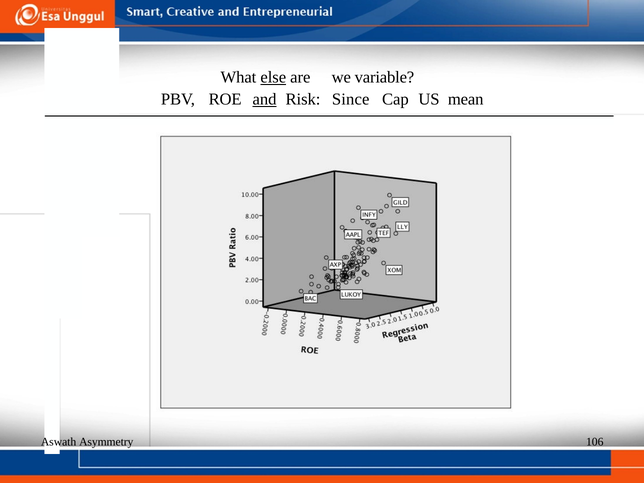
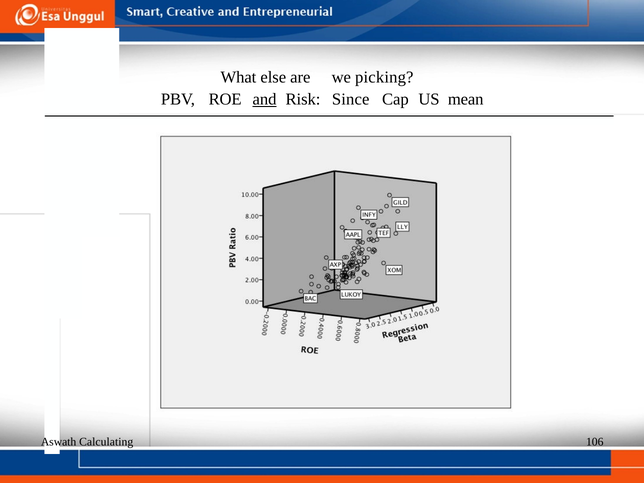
else underline: present -> none
variable: variable -> picking
Asymmetry: Asymmetry -> Calculating
